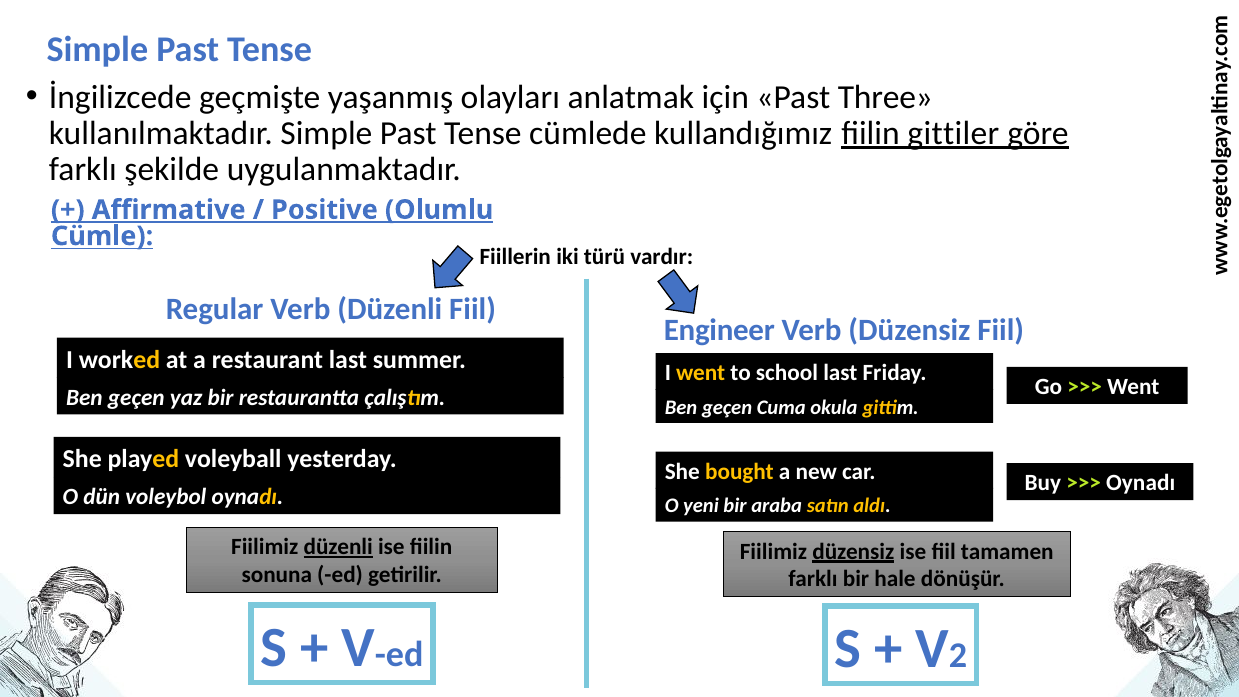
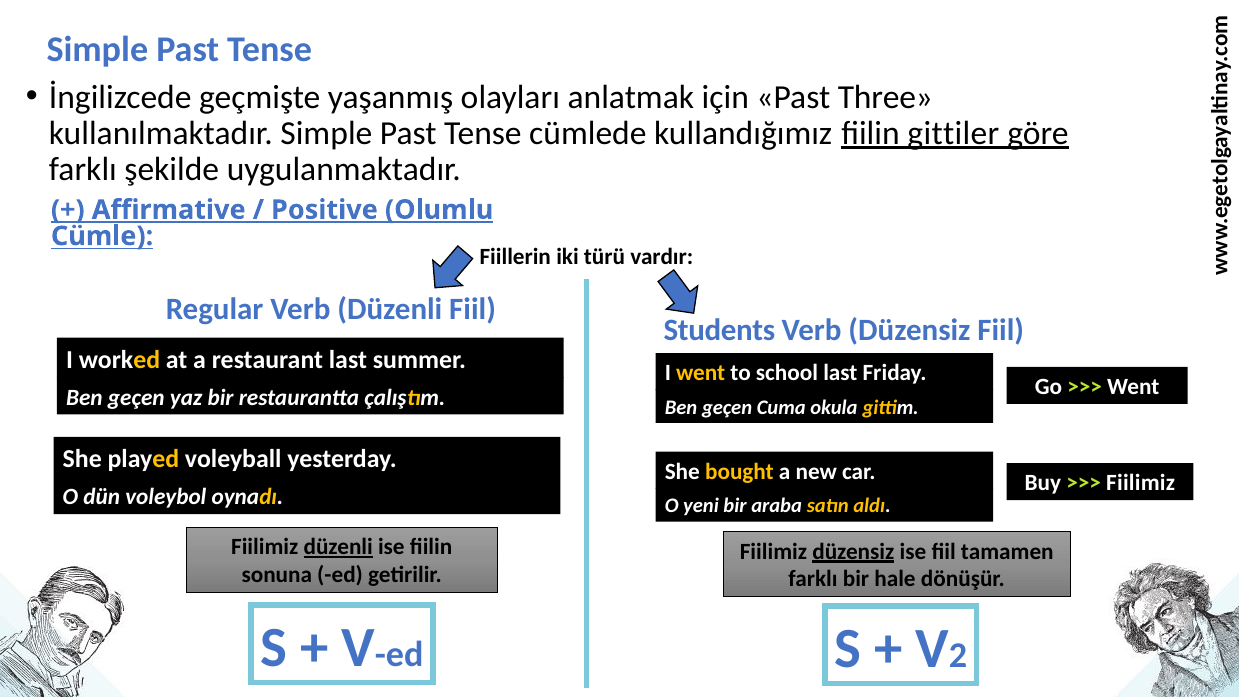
Engineer: Engineer -> Students
Oynadı at (1141, 483): Oynadı -> Fiilimiz
